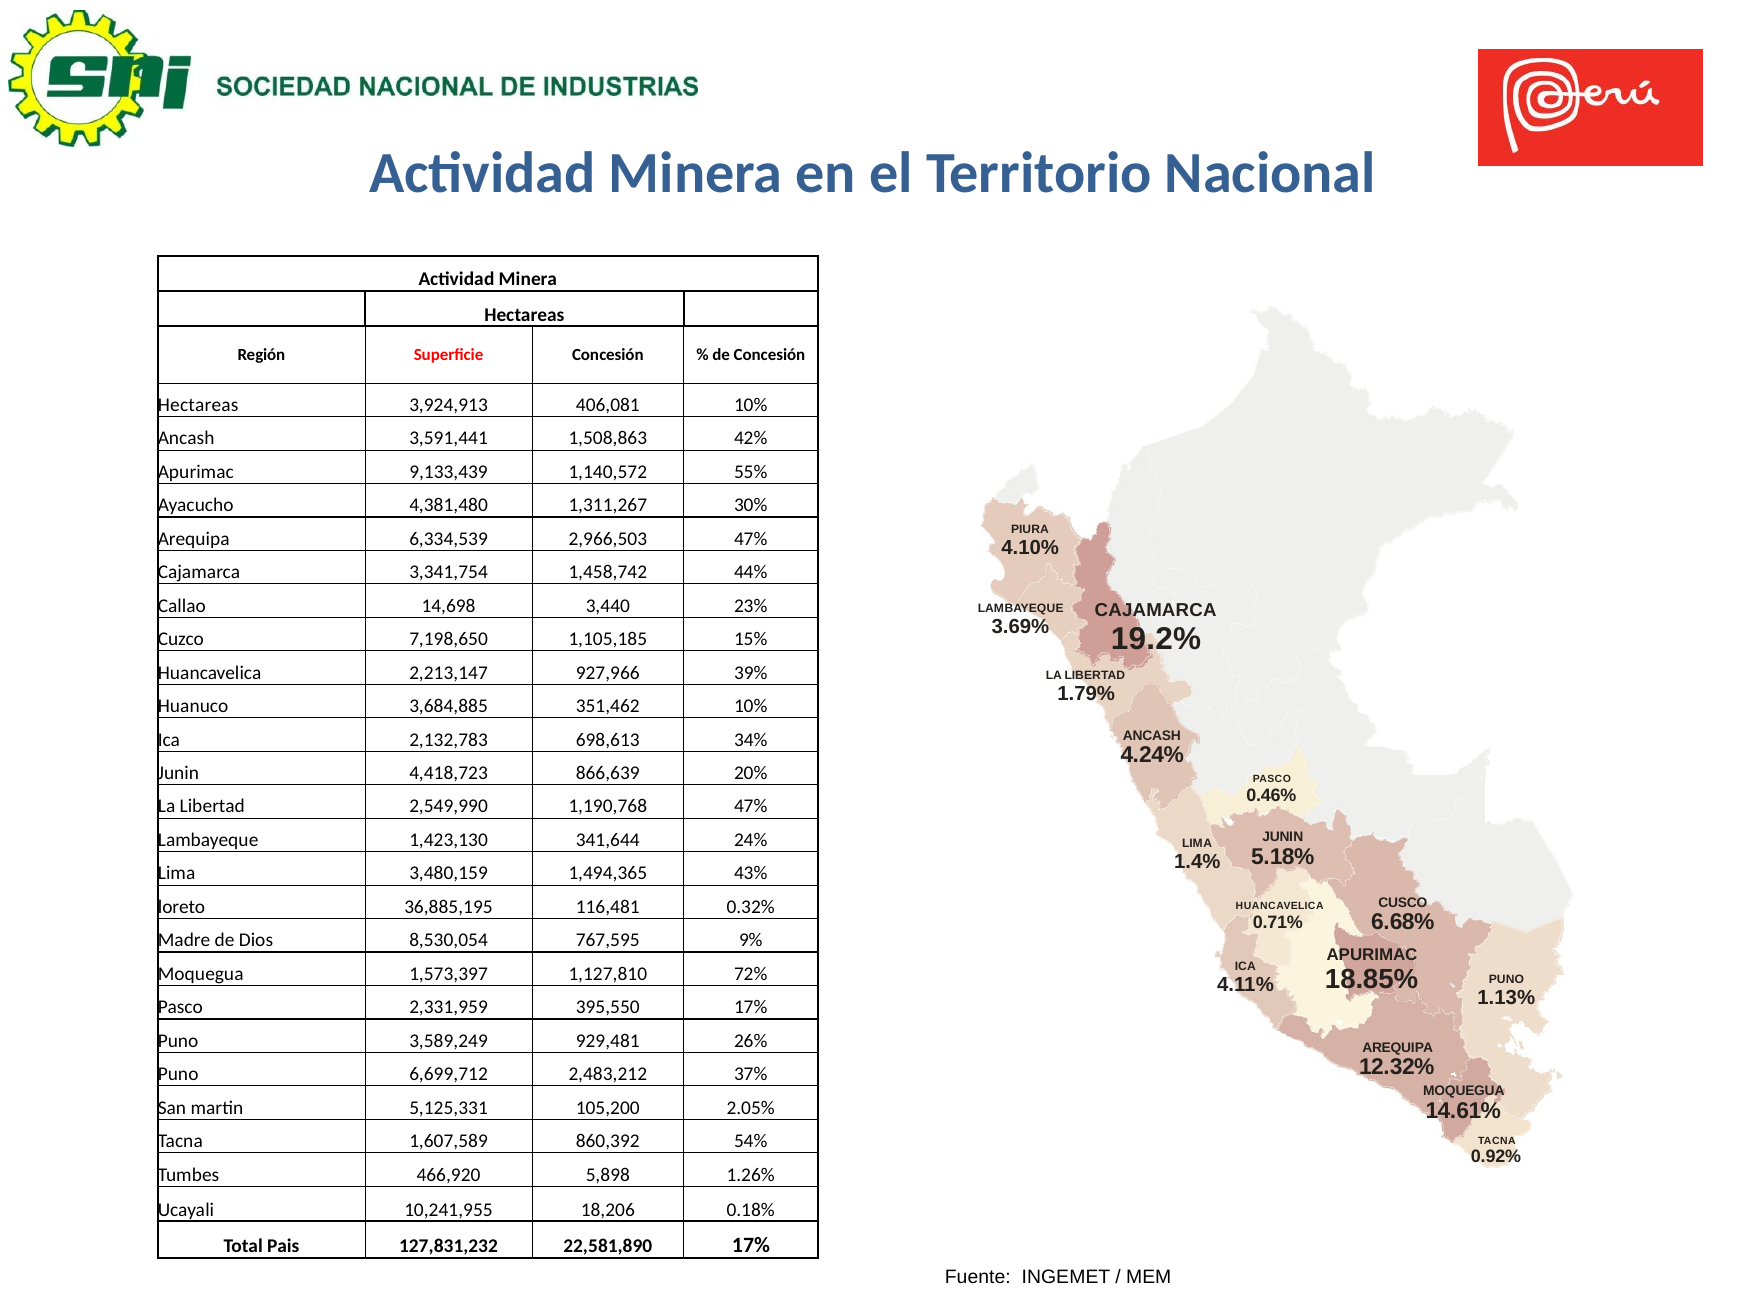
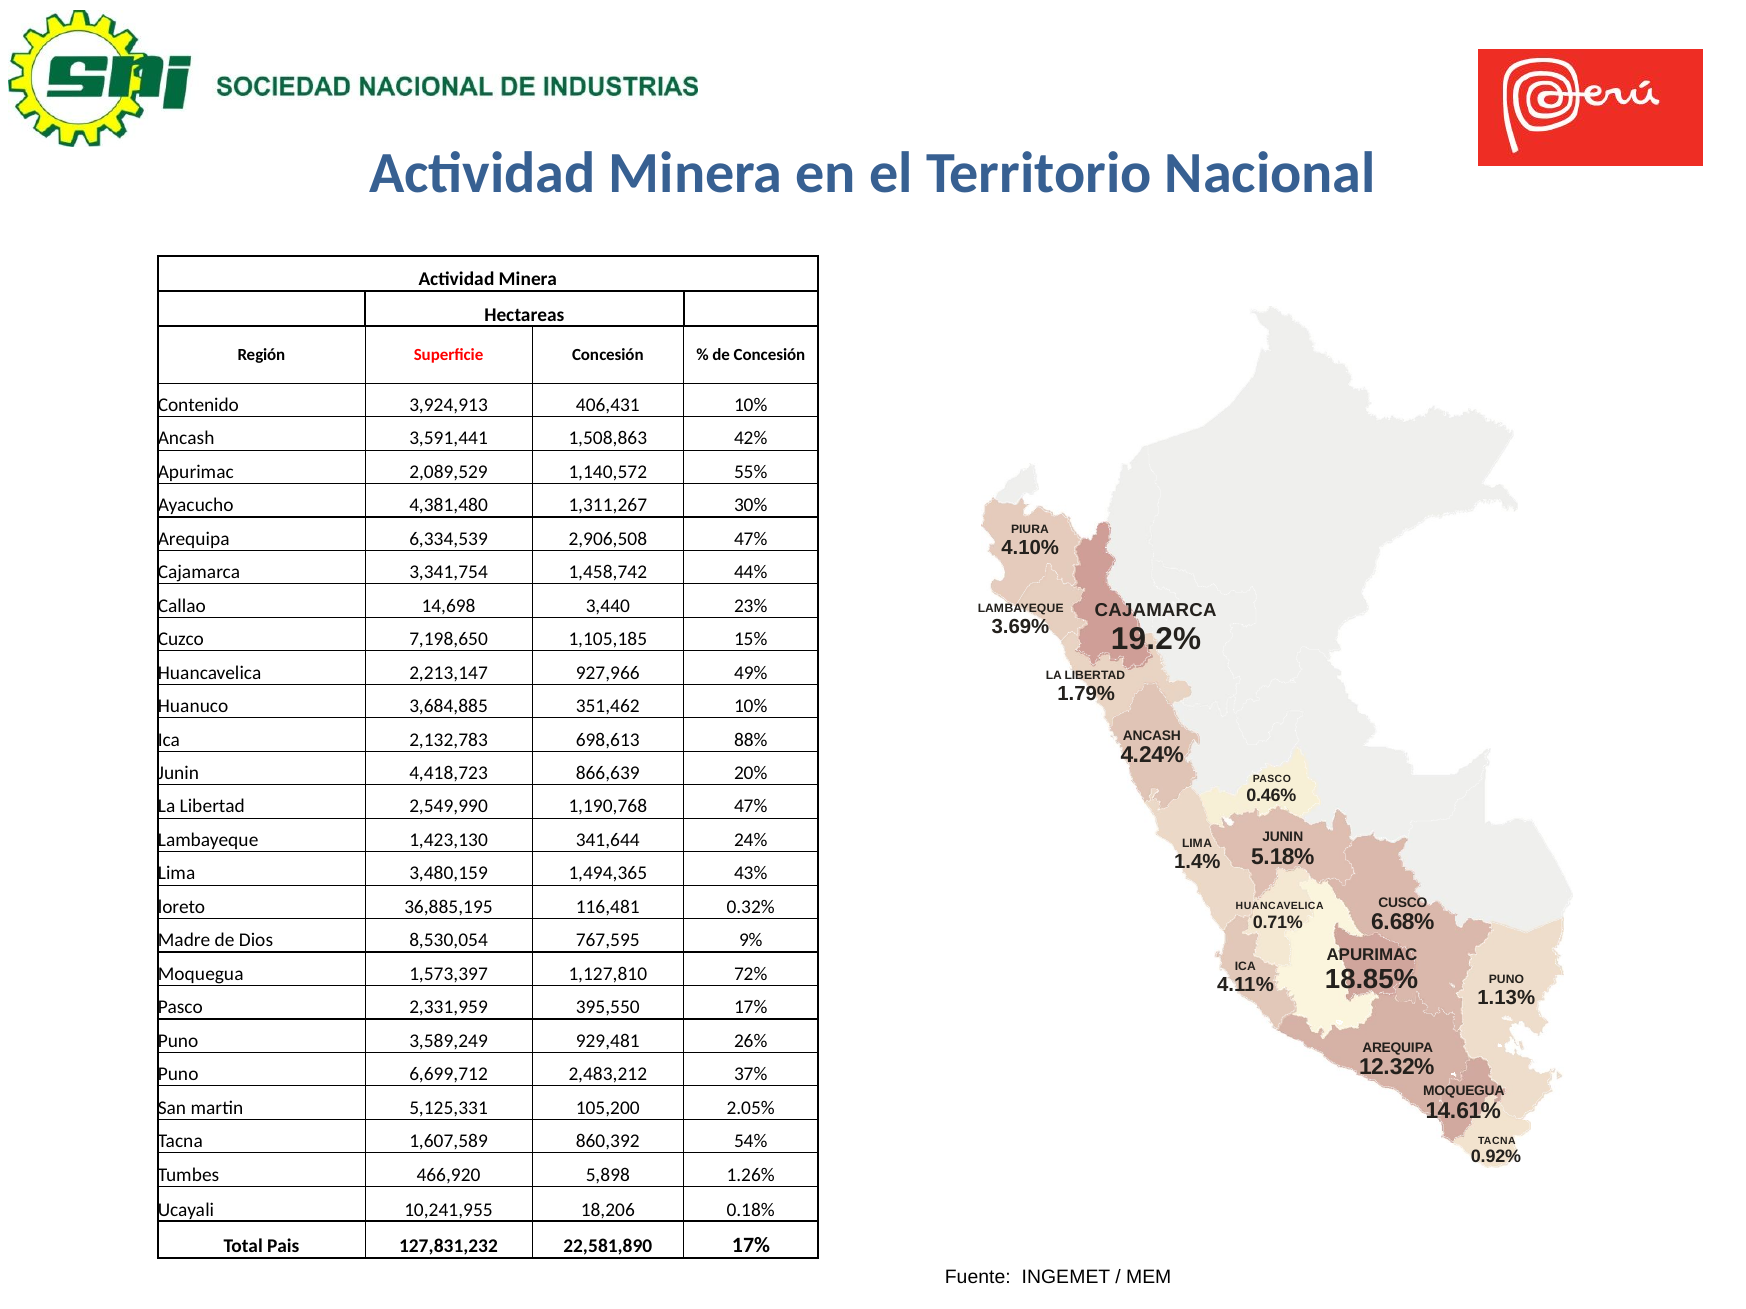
Hectareas at (198, 405): Hectareas -> Contenido
406,081: 406,081 -> 406,431
9,133,439: 9,133,439 -> 2,089,529
2,966,503: 2,966,503 -> 2,906,508
39%: 39% -> 49%
34%: 34% -> 88%
